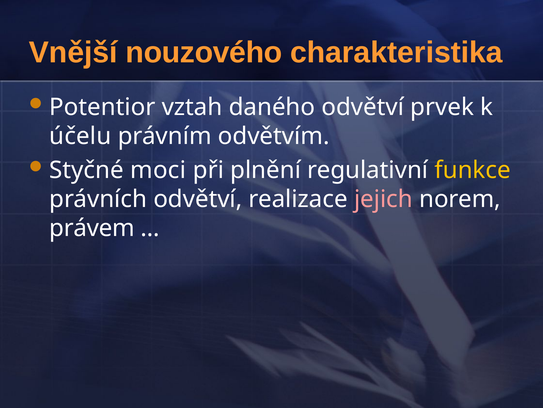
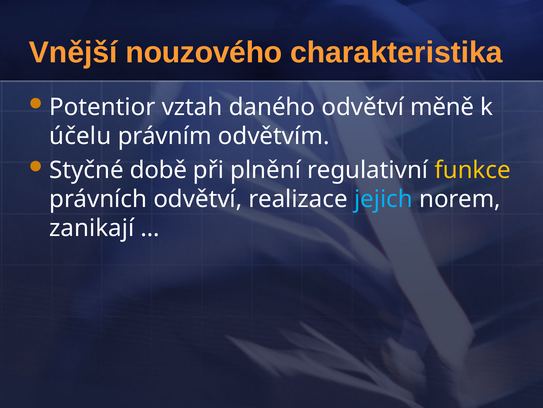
prvek: prvek -> měně
moci: moci -> době
jejich colour: pink -> light blue
právem: právem -> zanikají
